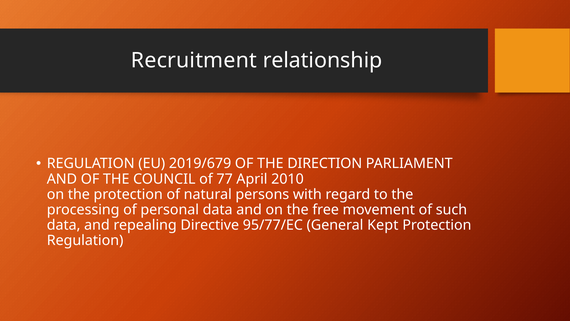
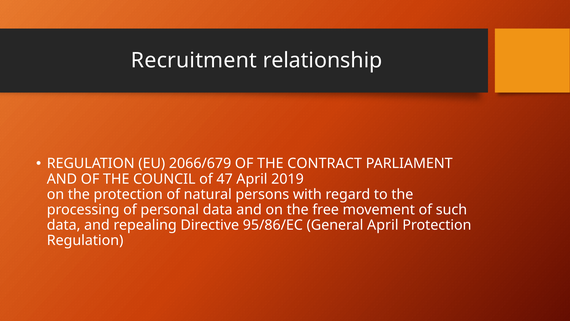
2019/679: 2019/679 -> 2066/679
DIRECTION: DIRECTION -> CONTRACT
77: 77 -> 47
2010: 2010 -> 2019
95/77/EC: 95/77/EC -> 95/86/EC
General Kept: Kept -> April
